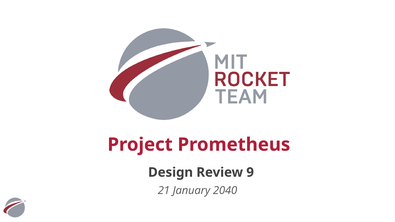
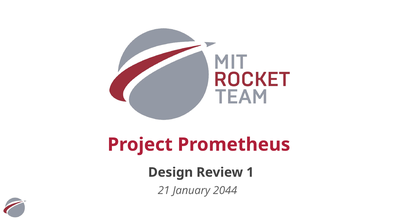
9: 9 -> 1
2040: 2040 -> 2044
